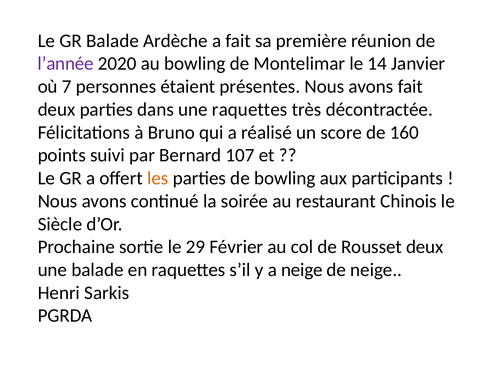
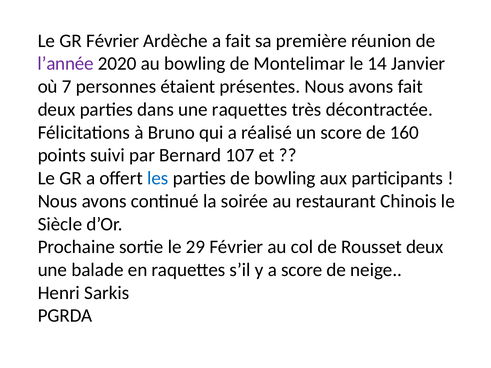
GR Balade: Balade -> Février
les colour: orange -> blue
a neige: neige -> score
